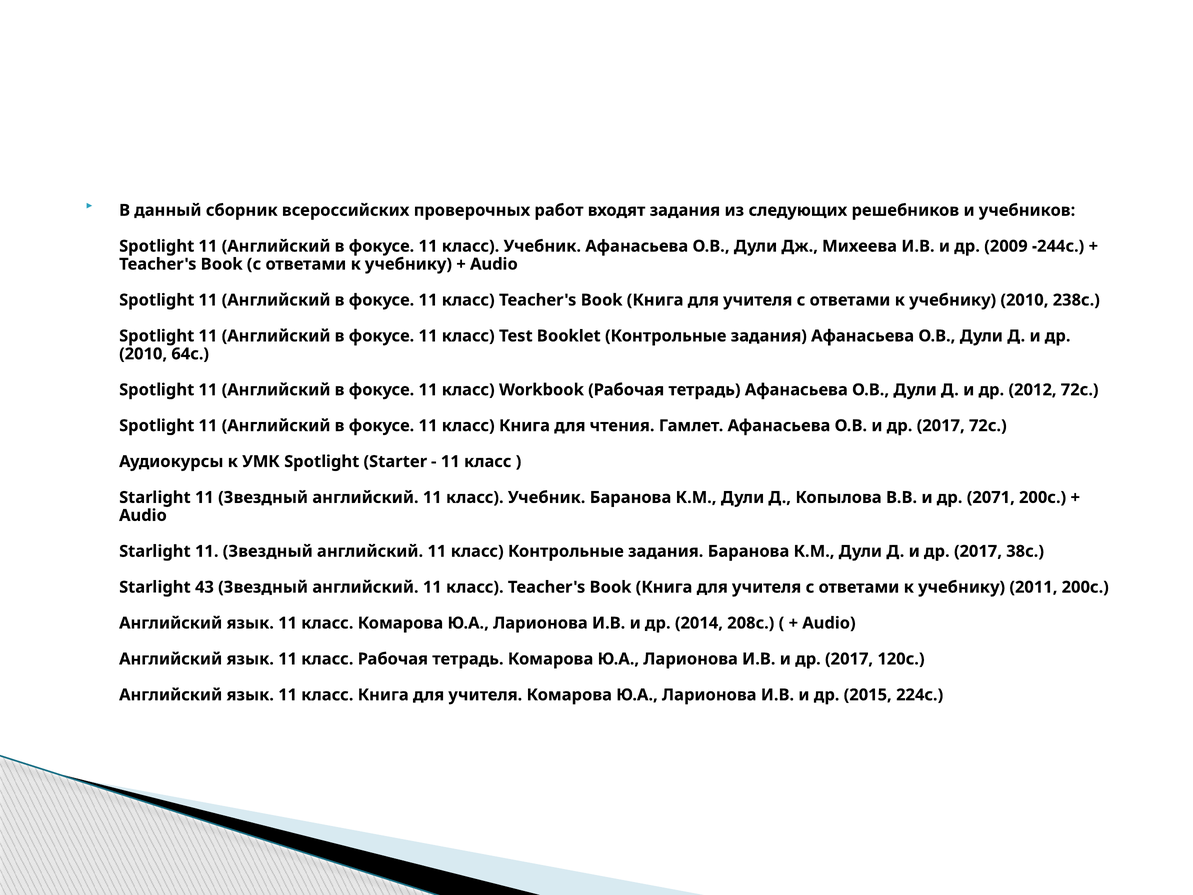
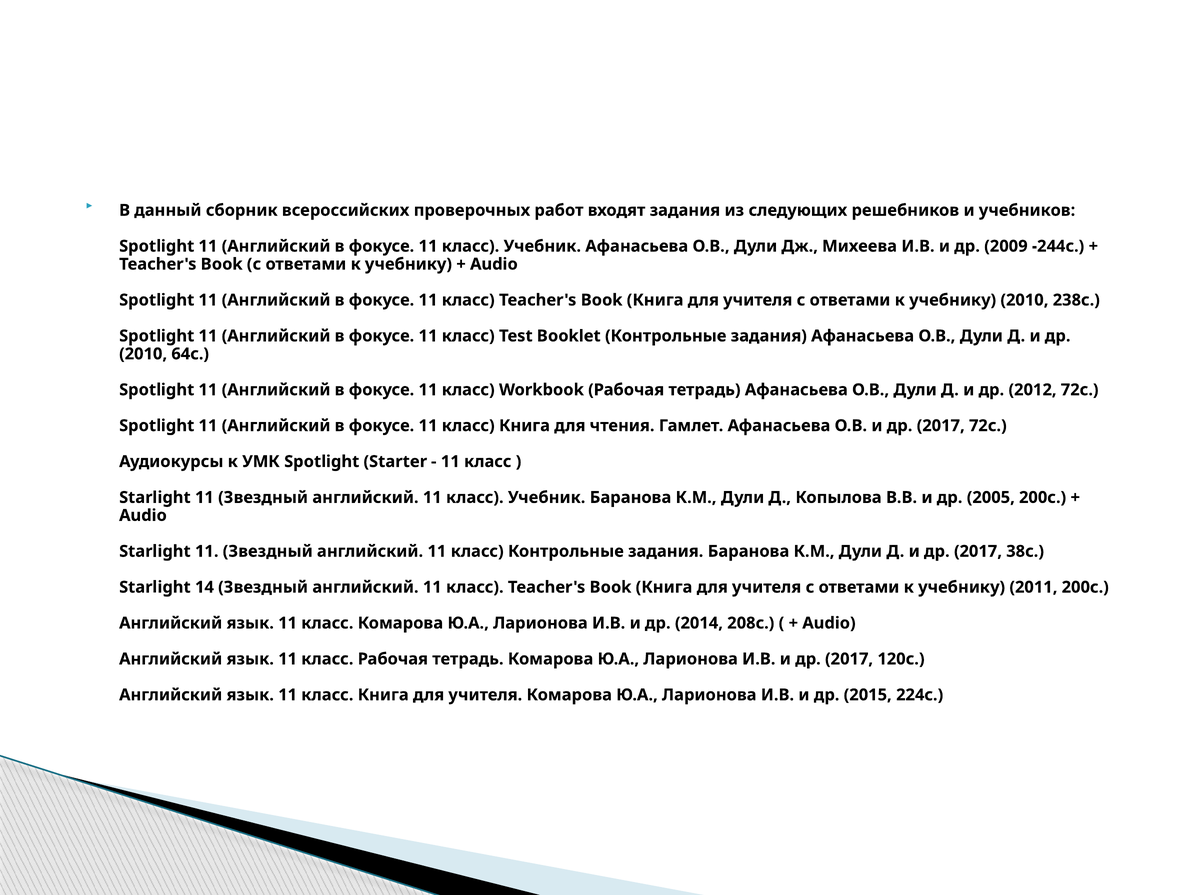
2071: 2071 -> 2005
43: 43 -> 14
